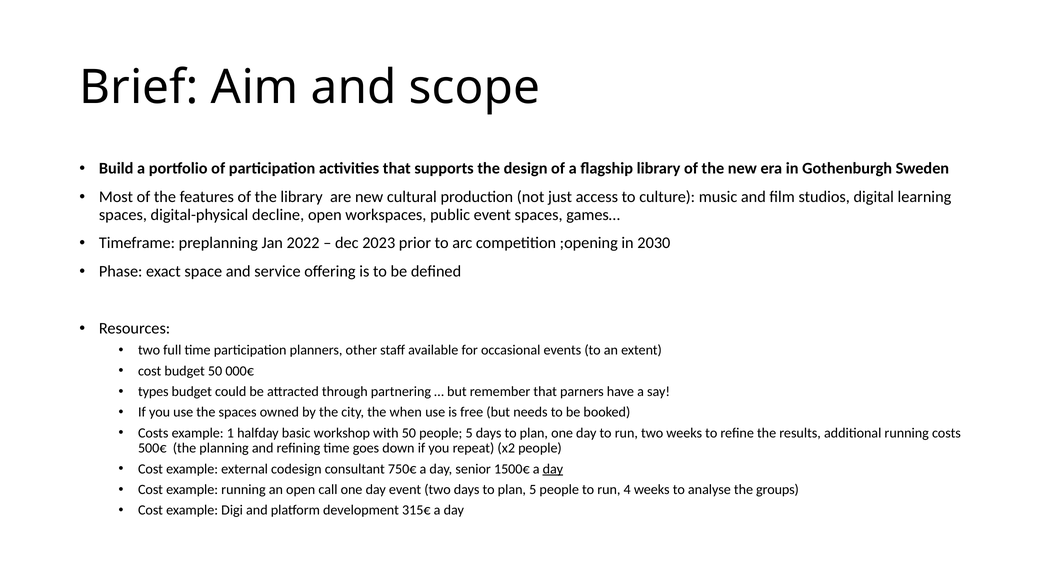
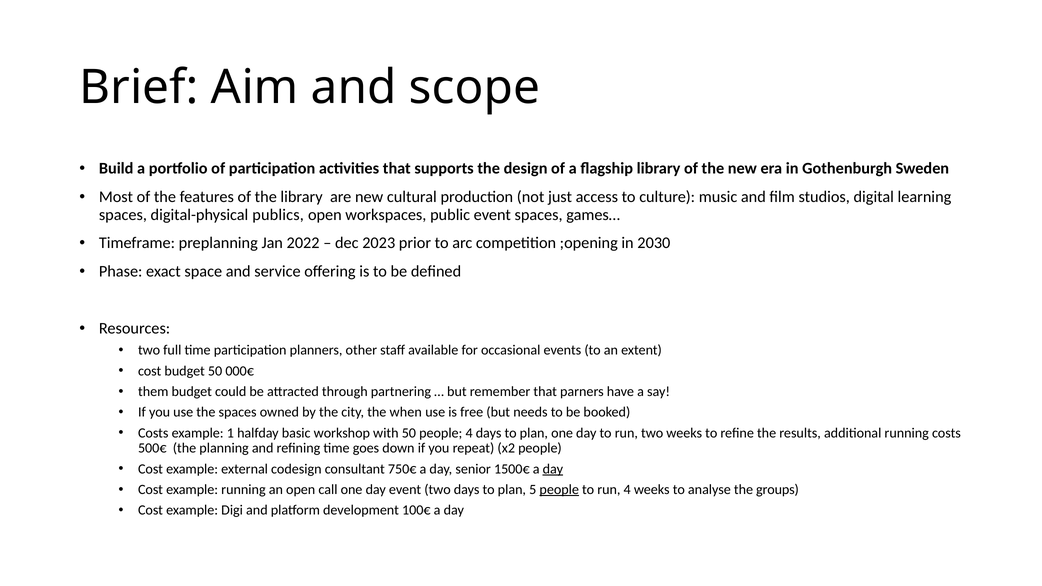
decline: decline -> publics
types: types -> them
people 5: 5 -> 4
people at (559, 490) underline: none -> present
315€: 315€ -> 100€
